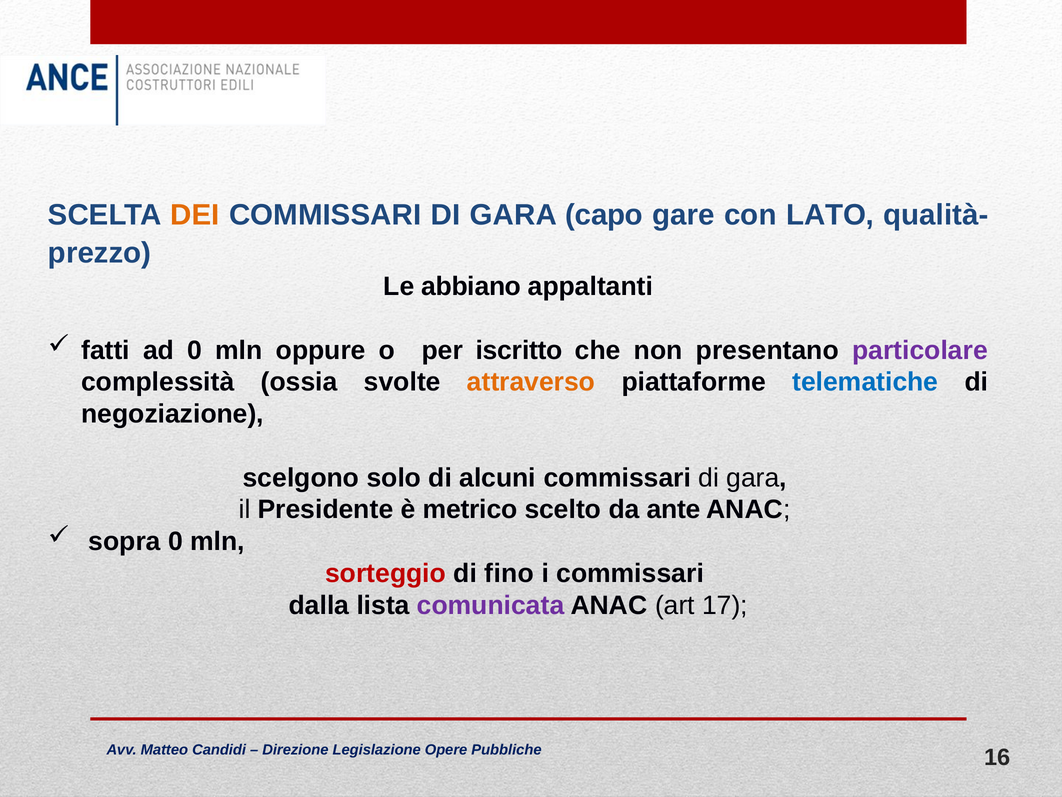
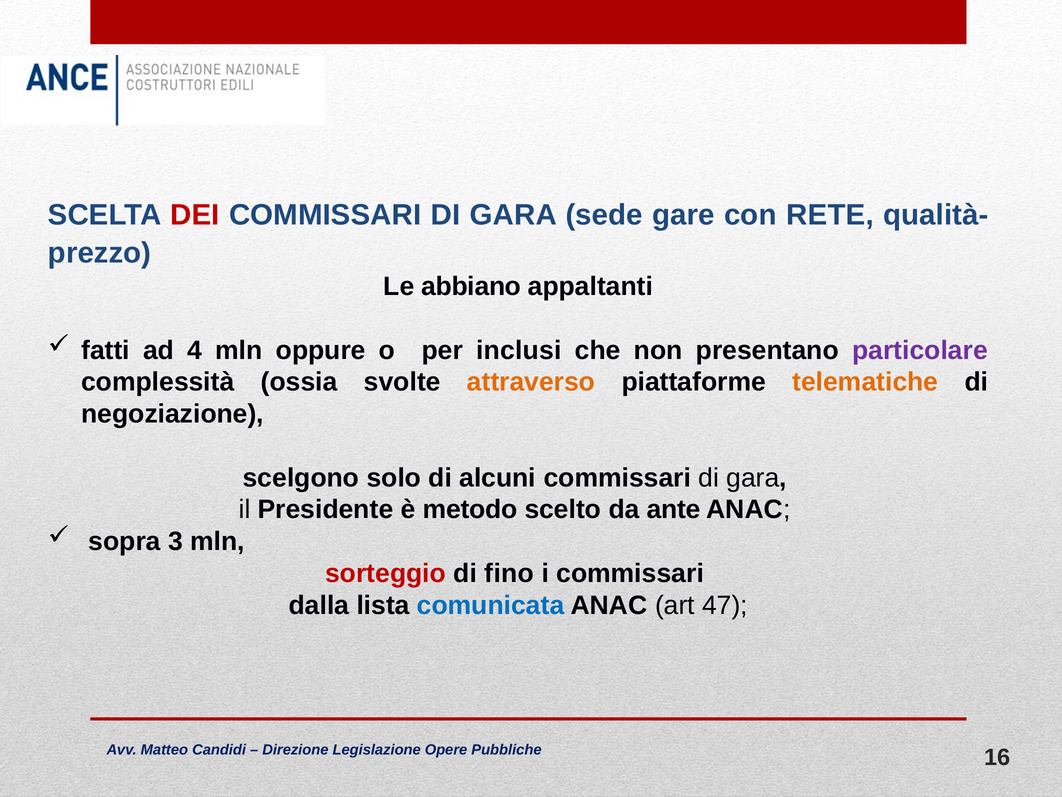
DEI colour: orange -> red
capo: capo -> sede
LATO: LATO -> RETE
ad 0: 0 -> 4
iscritto: iscritto -> inclusi
telematiche colour: blue -> orange
metrico: metrico -> metodo
sopra 0: 0 -> 3
comunicata colour: purple -> blue
17: 17 -> 47
